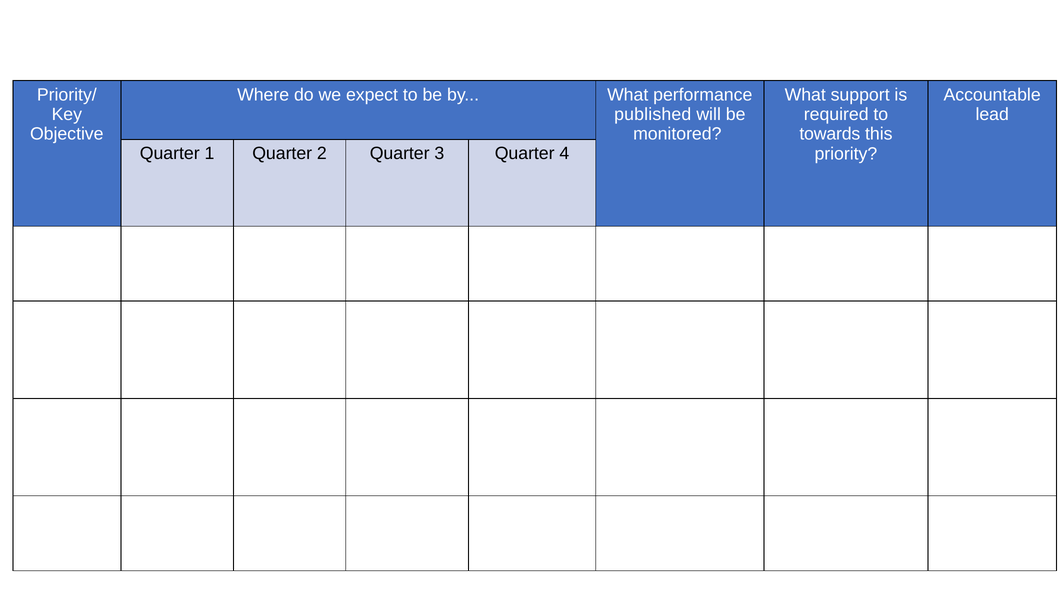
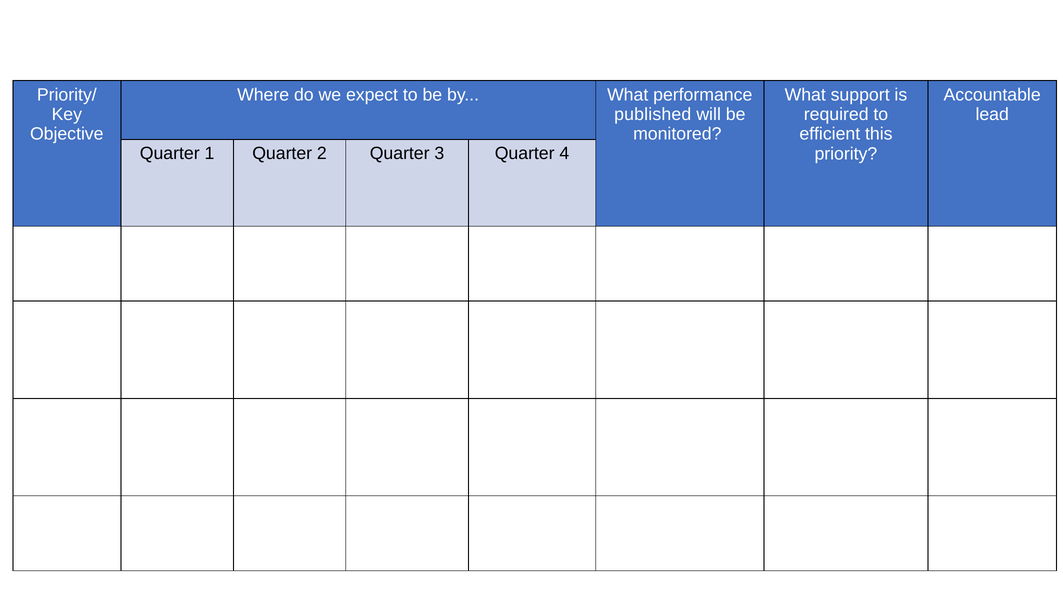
towards: towards -> efficient
